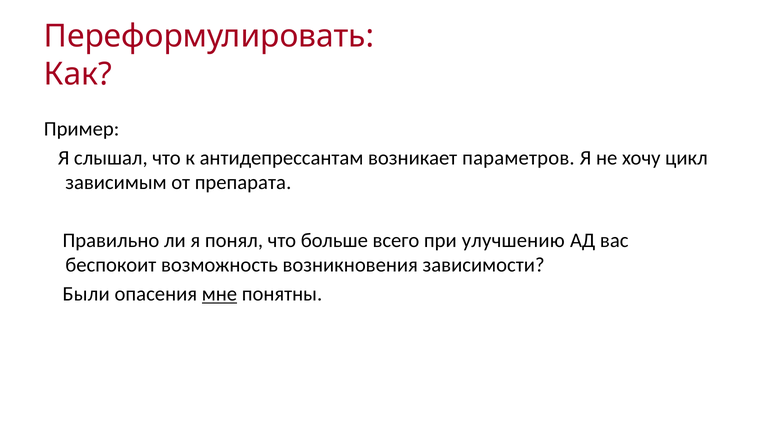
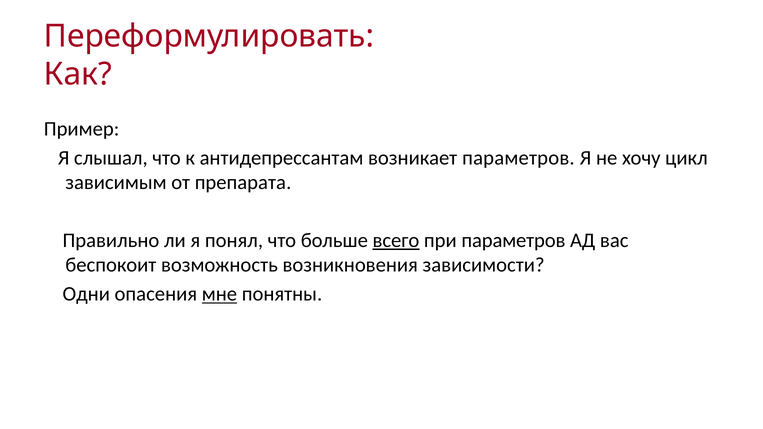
всего underline: none -> present
при улучшению: улучшению -> параметров
Были: Были -> Одни
